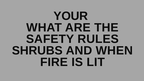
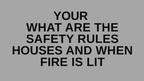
SHRUBS: SHRUBS -> HOUSES
